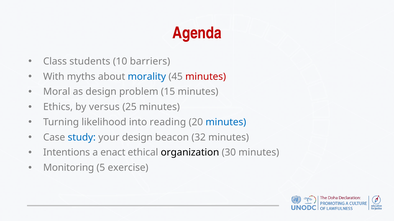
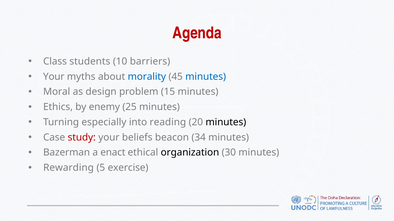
With at (54, 77): With -> Your
minutes at (206, 77) colour: red -> blue
versus: versus -> enemy
likelihood: likelihood -> especially
minutes at (226, 122) colour: blue -> black
study colour: blue -> red
your design: design -> beliefs
32: 32 -> 34
Intentions: Intentions -> Bazerman
Monitoring: Monitoring -> Rewarding
